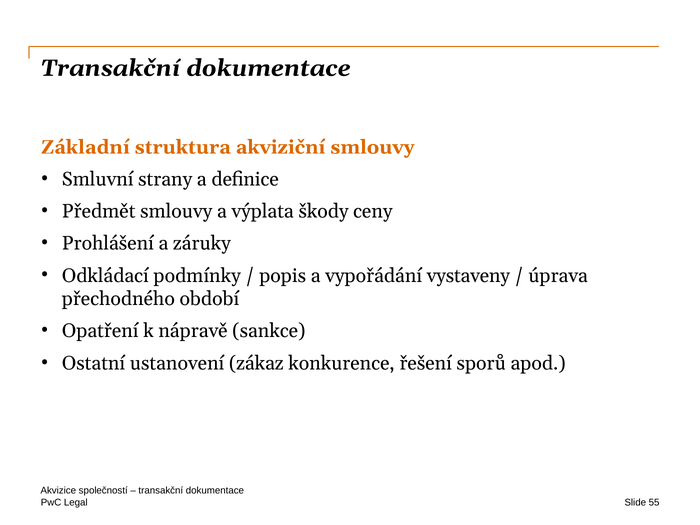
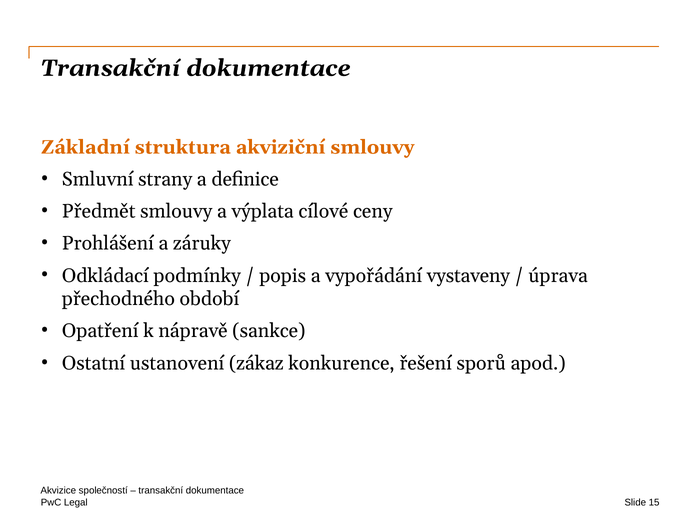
škody: škody -> cílové
55: 55 -> 15
